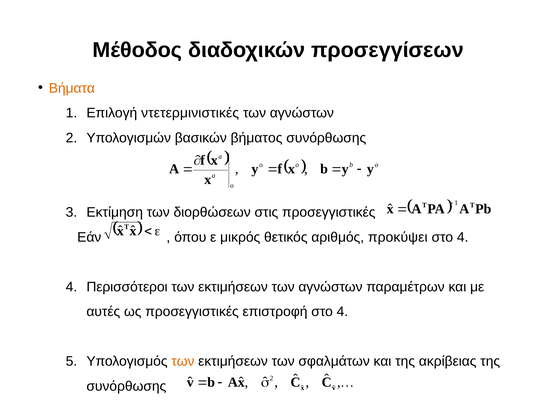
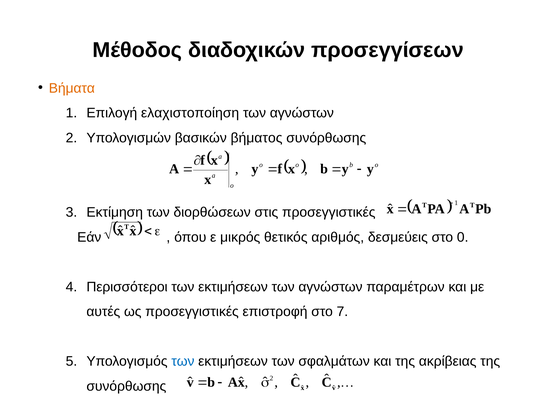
ντετερμινιστικές: ντετερμινιστικές -> ελαχιστοποίηση
προκύψει: προκύψει -> δεσμεύεις
4 at (463, 238): 4 -> 0
επιστροφή στο 4: 4 -> 7
των at (183, 362) colour: orange -> blue
